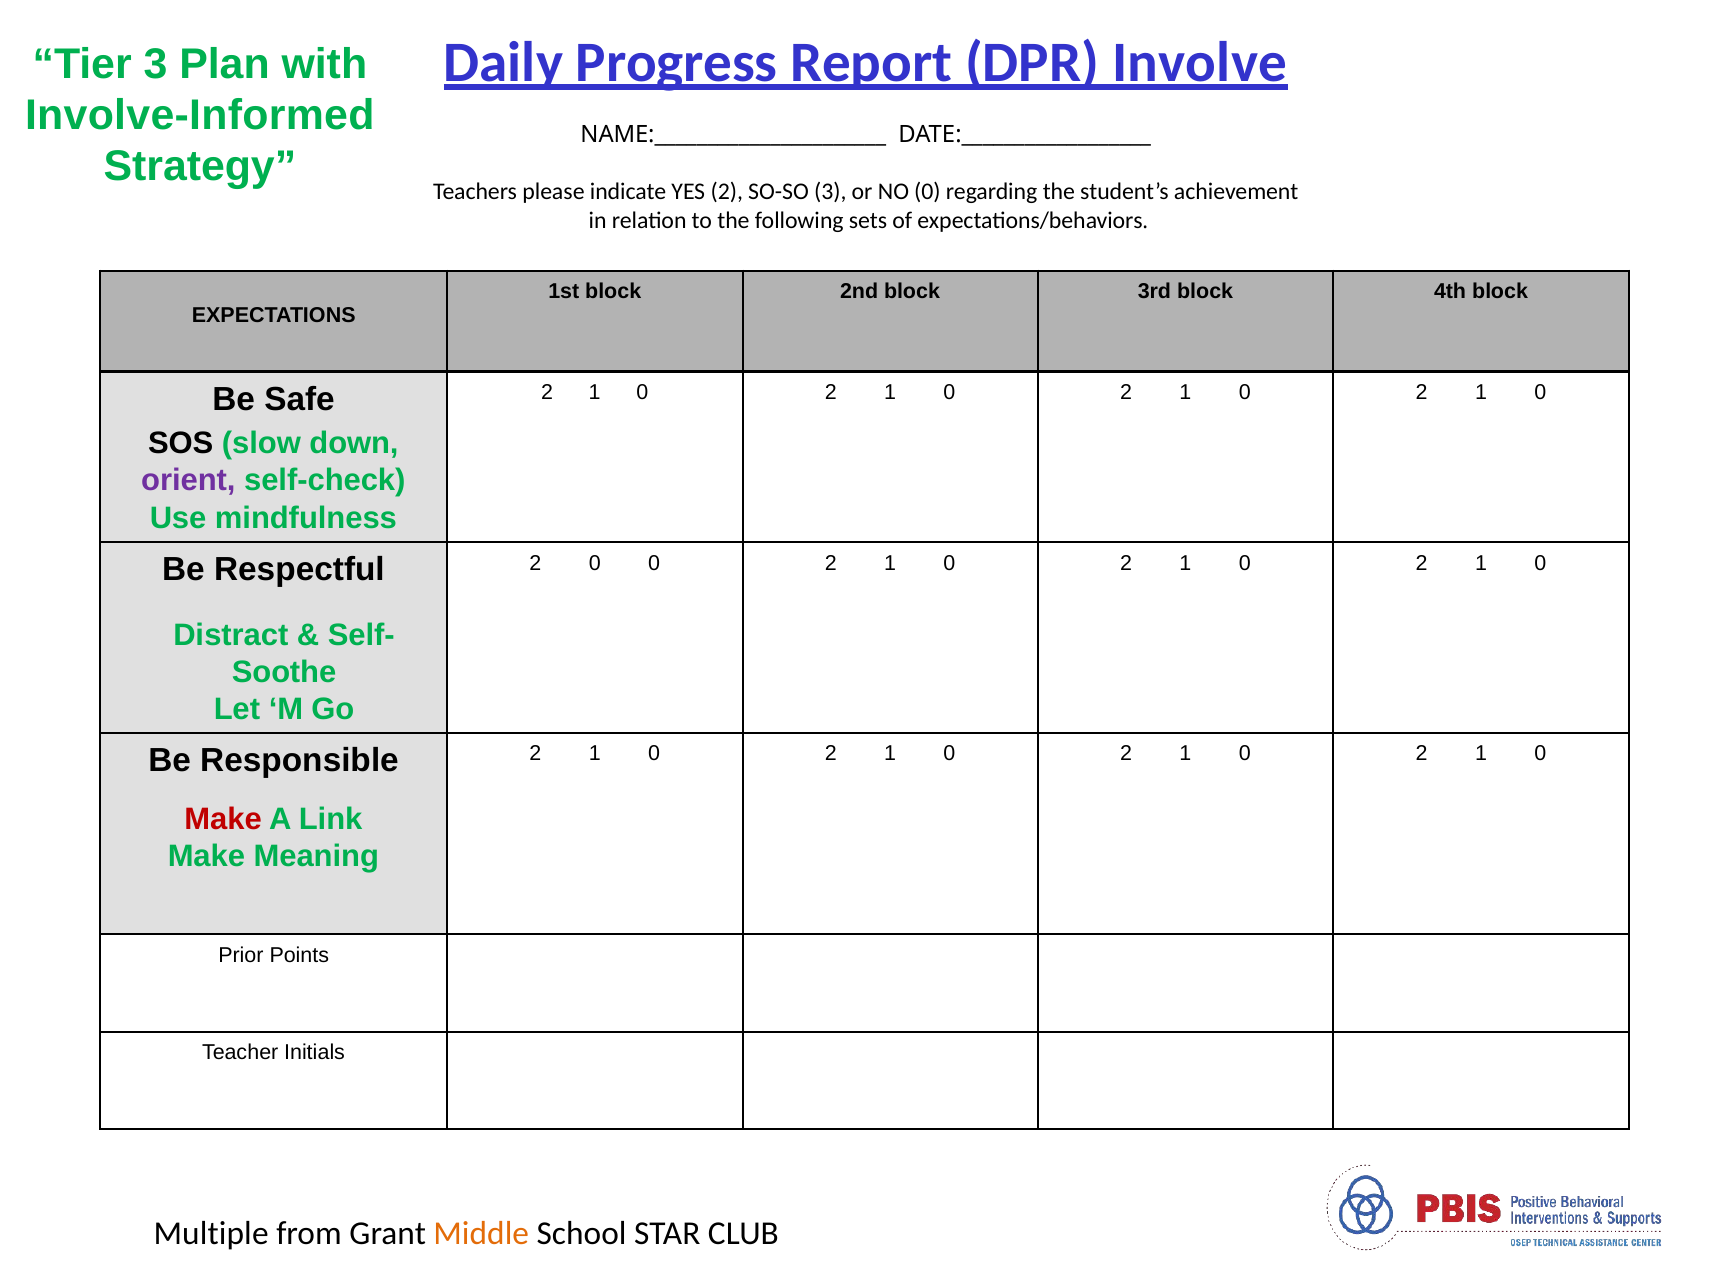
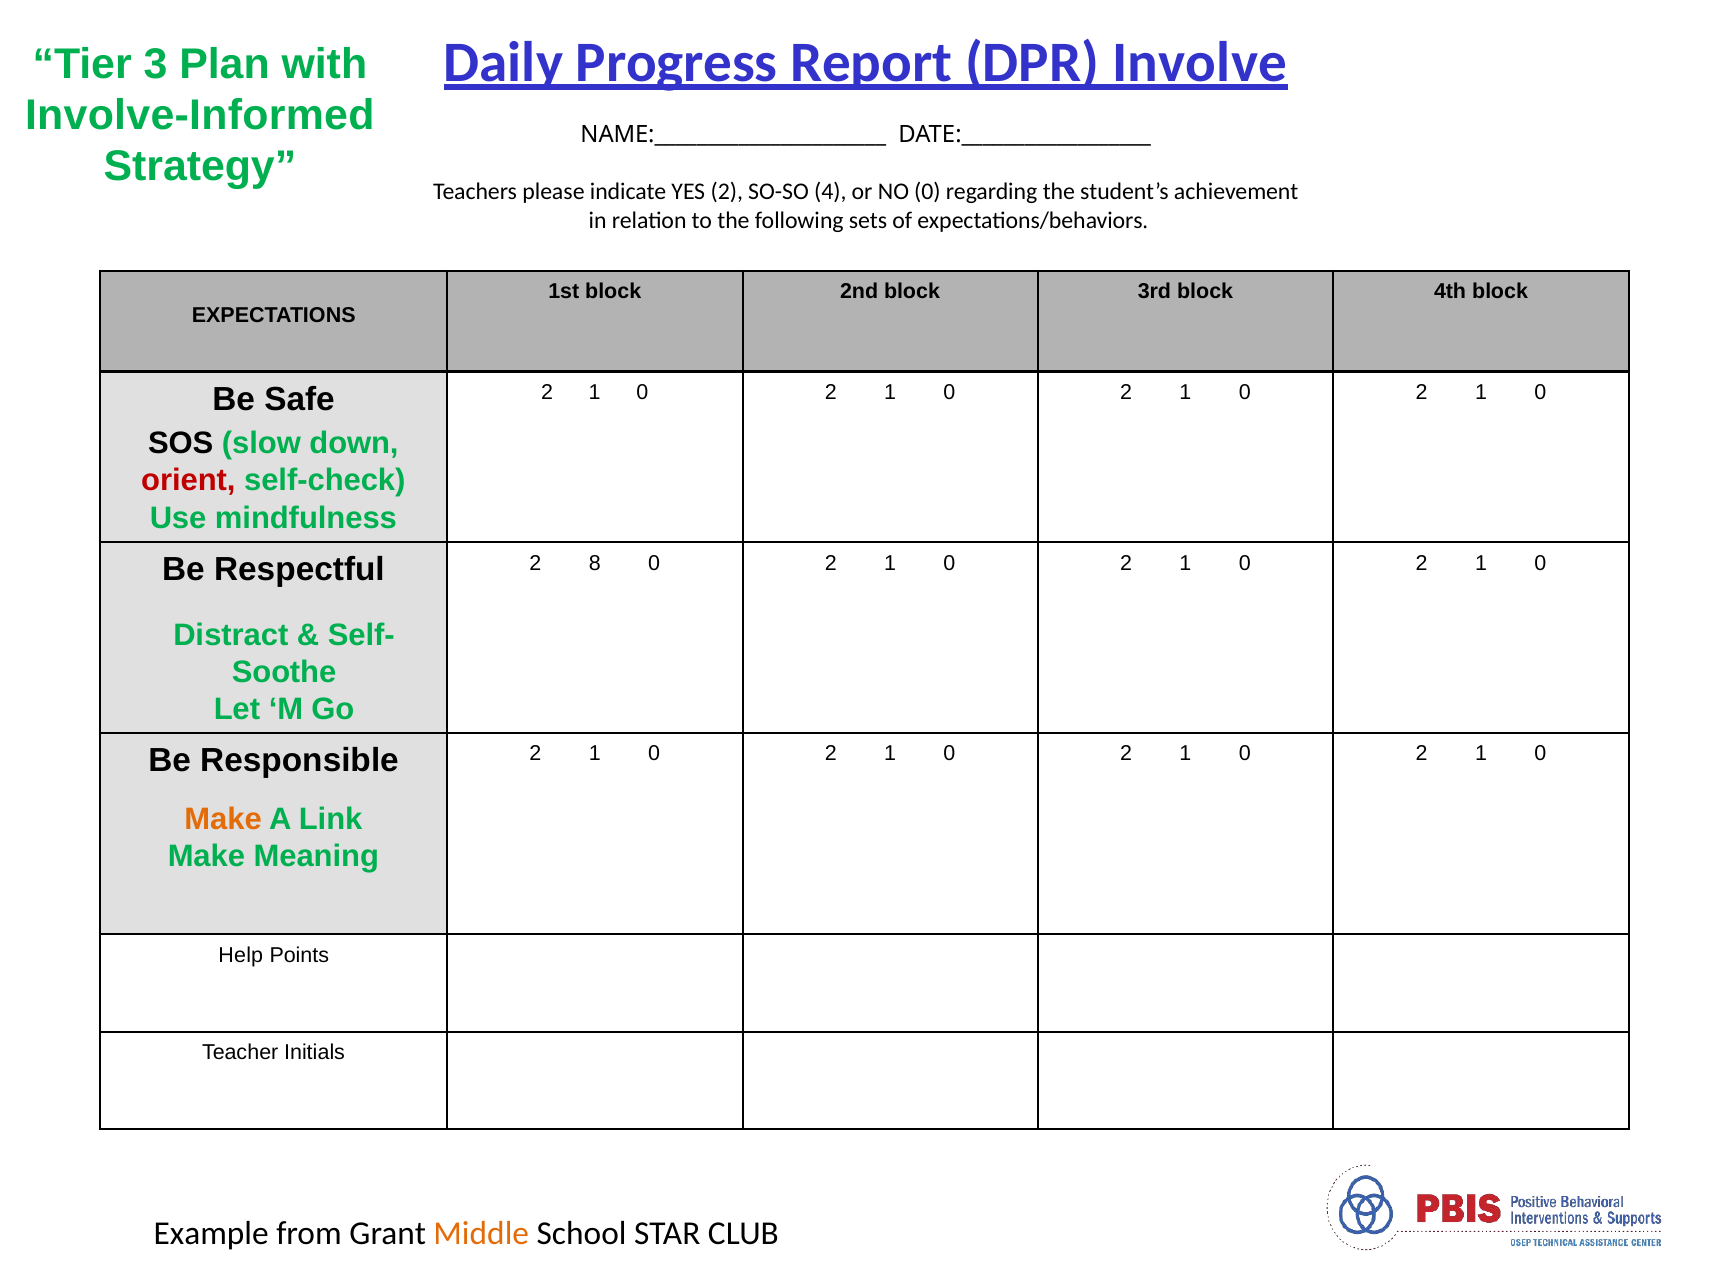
SO-SO 3: 3 -> 4
orient colour: purple -> red
2 0: 0 -> 8
Make at (223, 819) colour: red -> orange
Prior: Prior -> Help
Multiple: Multiple -> Example
